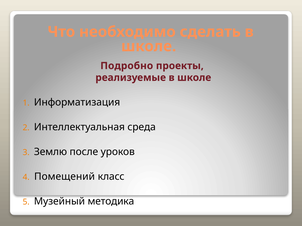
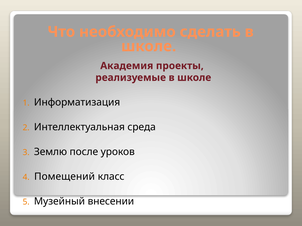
Подробно: Подробно -> Академия
методика: методика -> внесении
